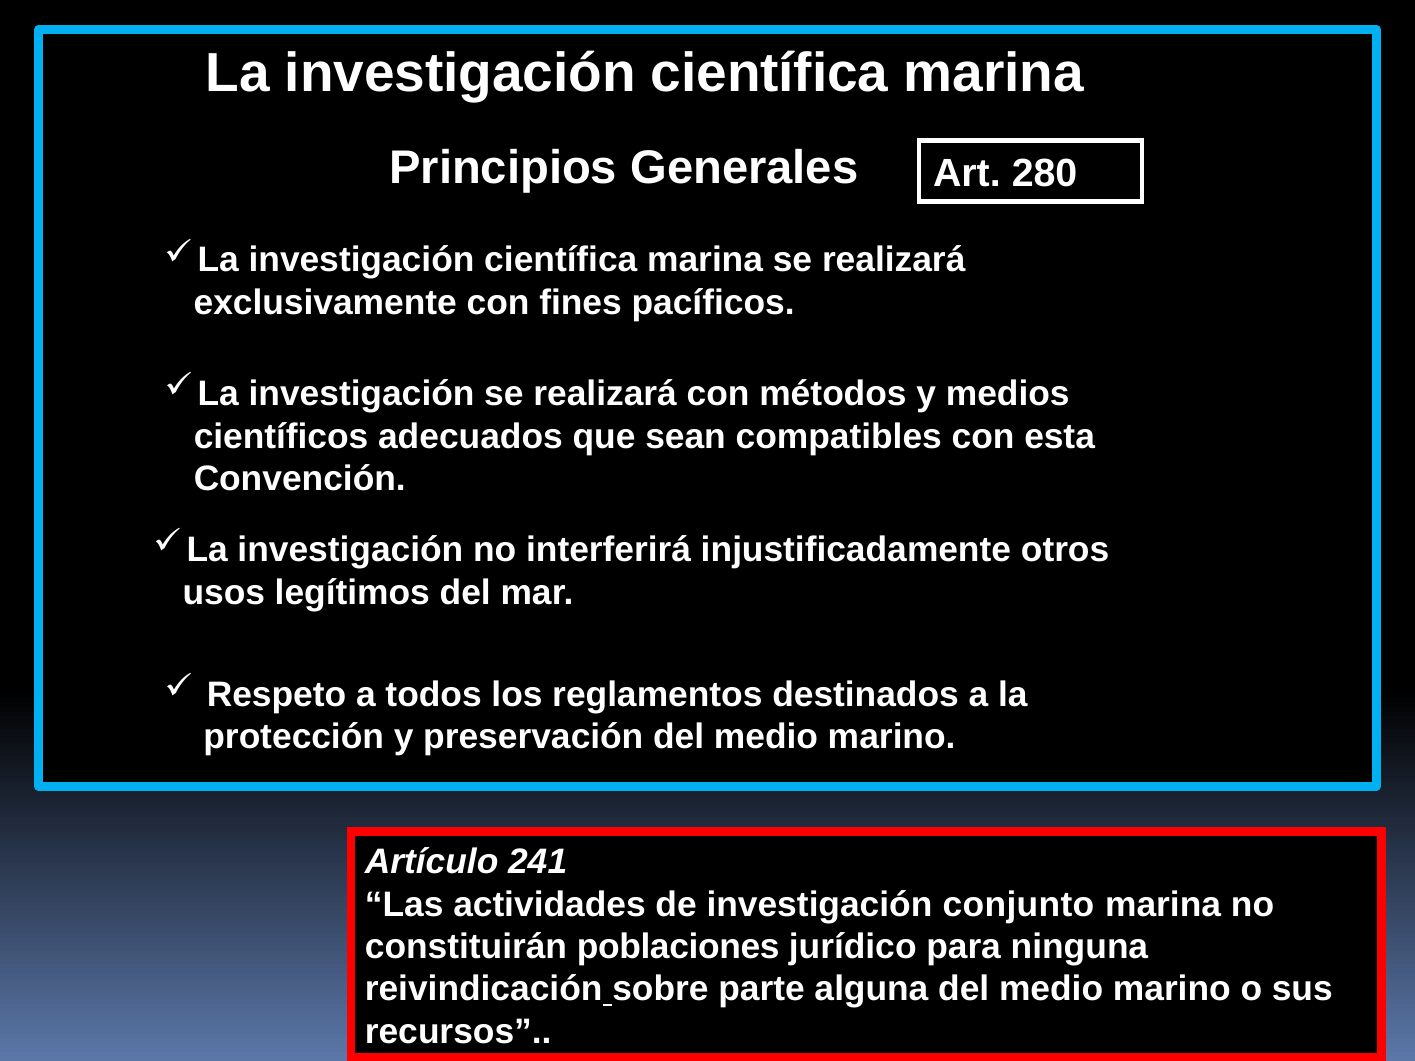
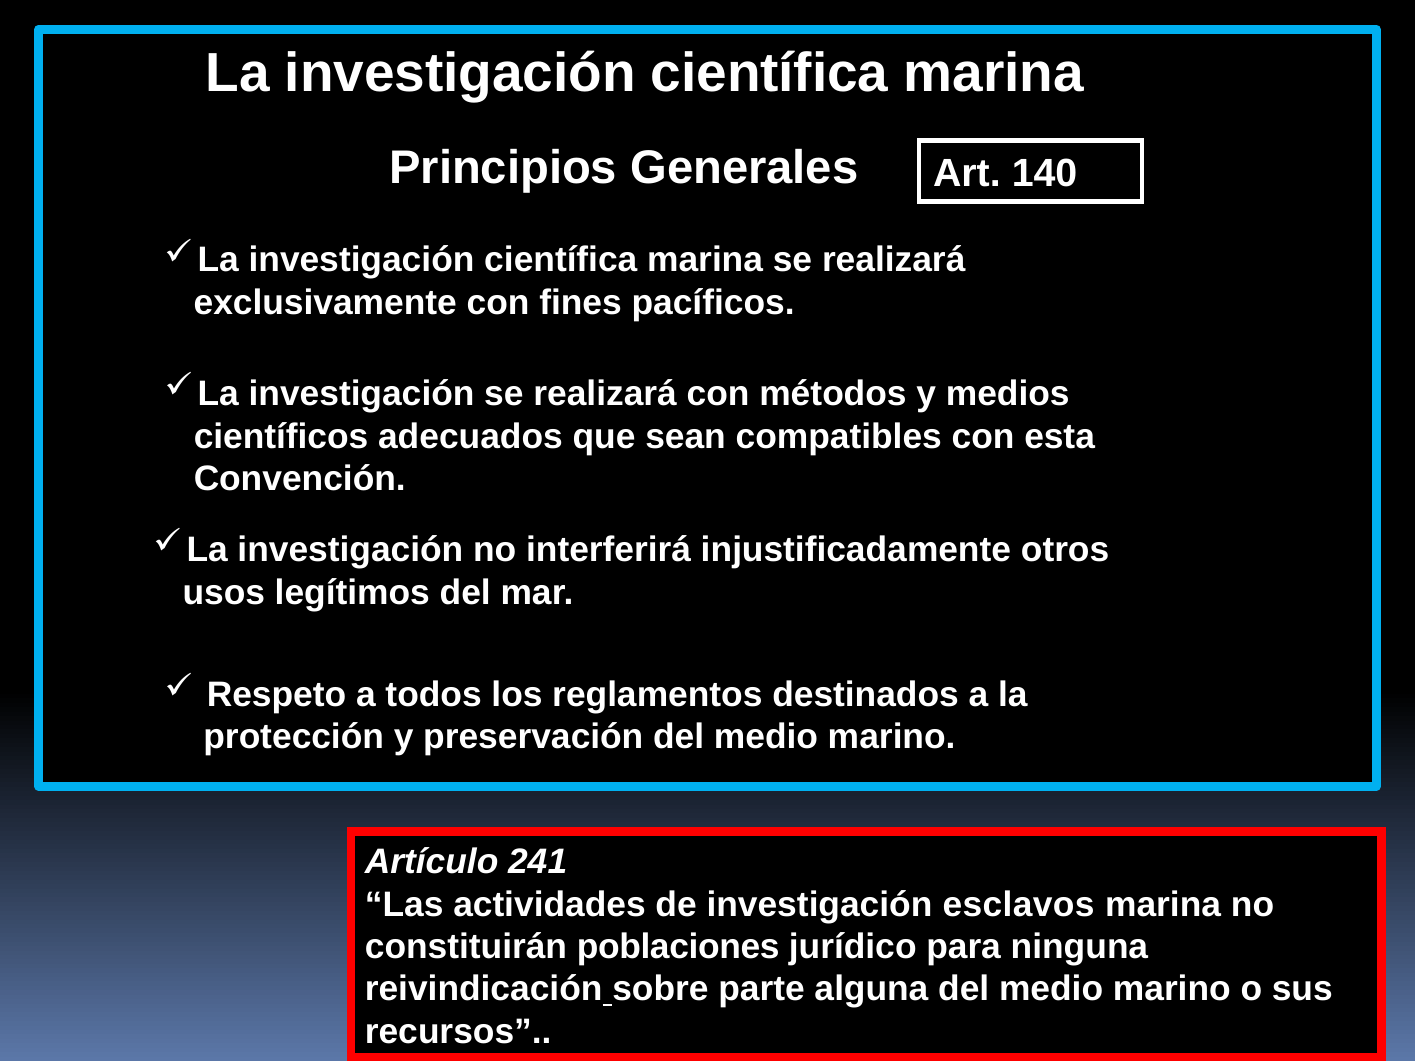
280: 280 -> 140
conjunto: conjunto -> esclavos
